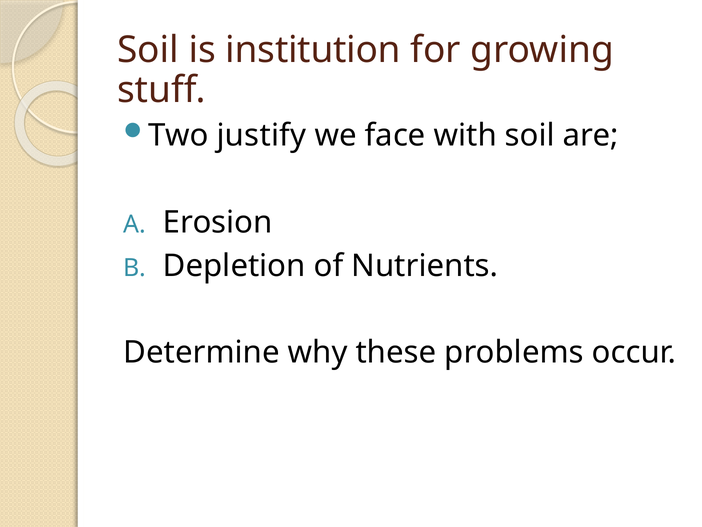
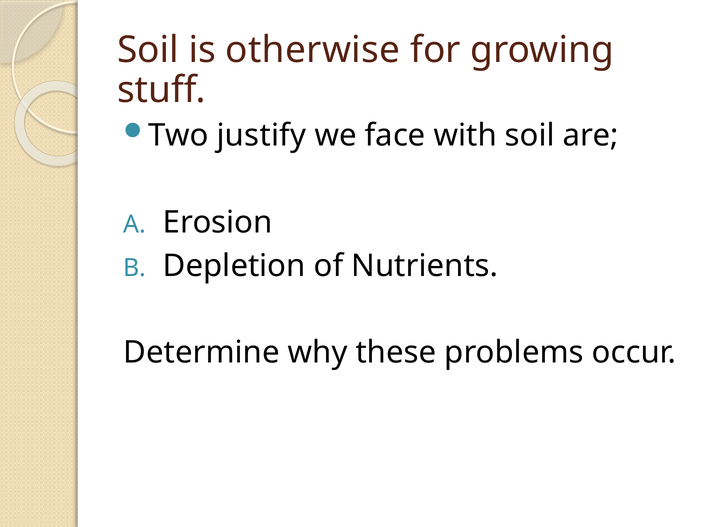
institution: institution -> otherwise
